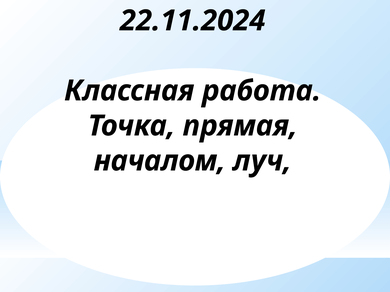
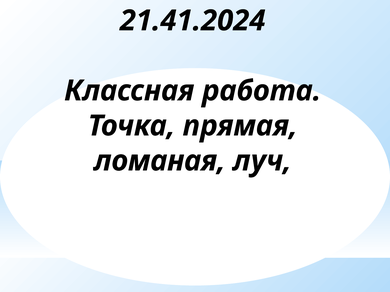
22.11.2024: 22.11.2024 -> 21.41.2024
началом: началом -> ломаная
